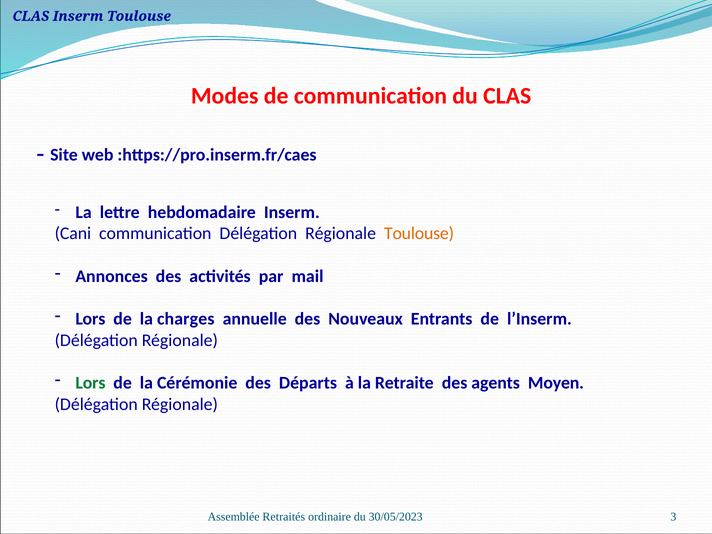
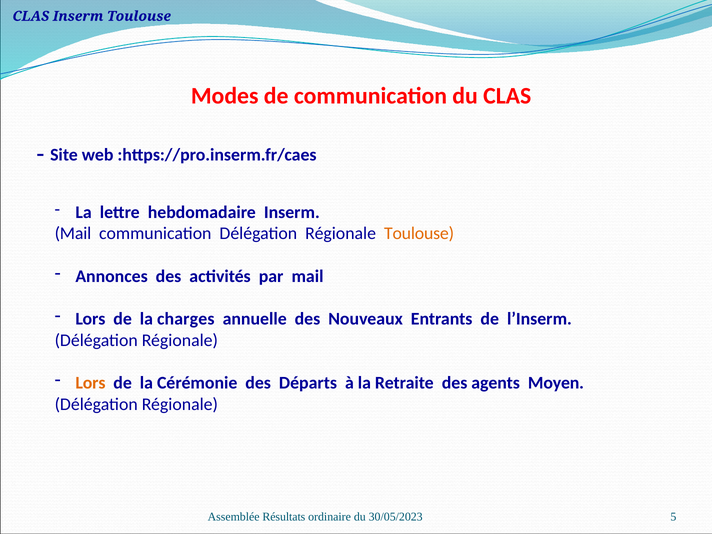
Cani at (73, 234): Cani -> Mail
Lors at (90, 383) colour: green -> orange
Retraités: Retraités -> Résultats
3: 3 -> 5
